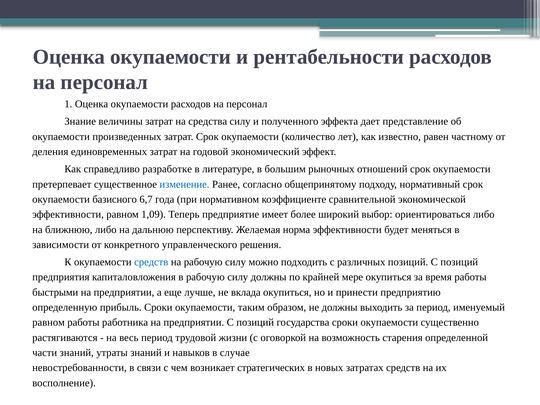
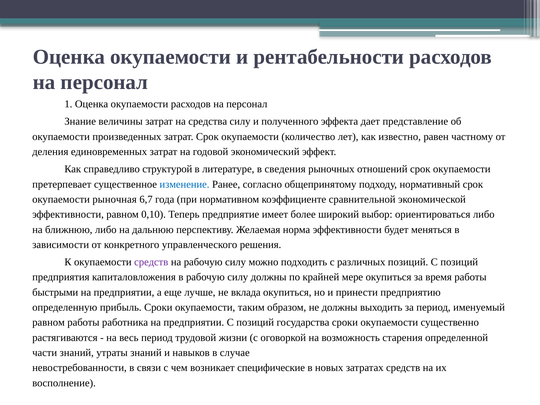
разработке: разработке -> структурой
большим: большим -> сведения
базисного: базисного -> рыночная
1,09: 1,09 -> 0,10
средств at (151, 262) colour: blue -> purple
стратегических: стратегических -> специфические
